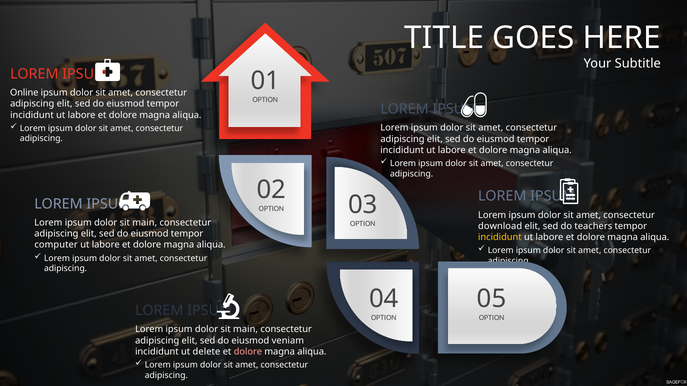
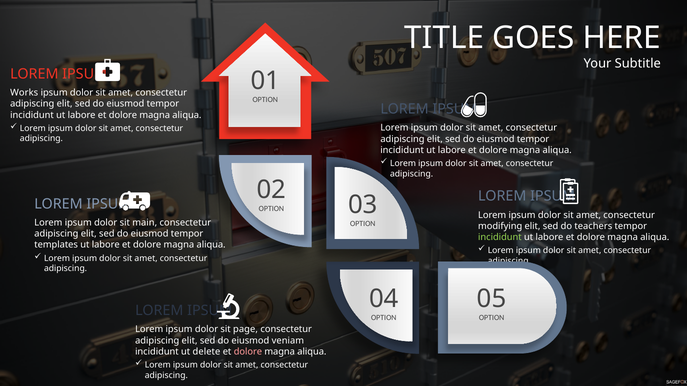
Online: Online -> Works
download: download -> modifying
incididunt at (500, 238) colour: yellow -> light green
computer: computer -> templates
main at (246, 330): main -> page
